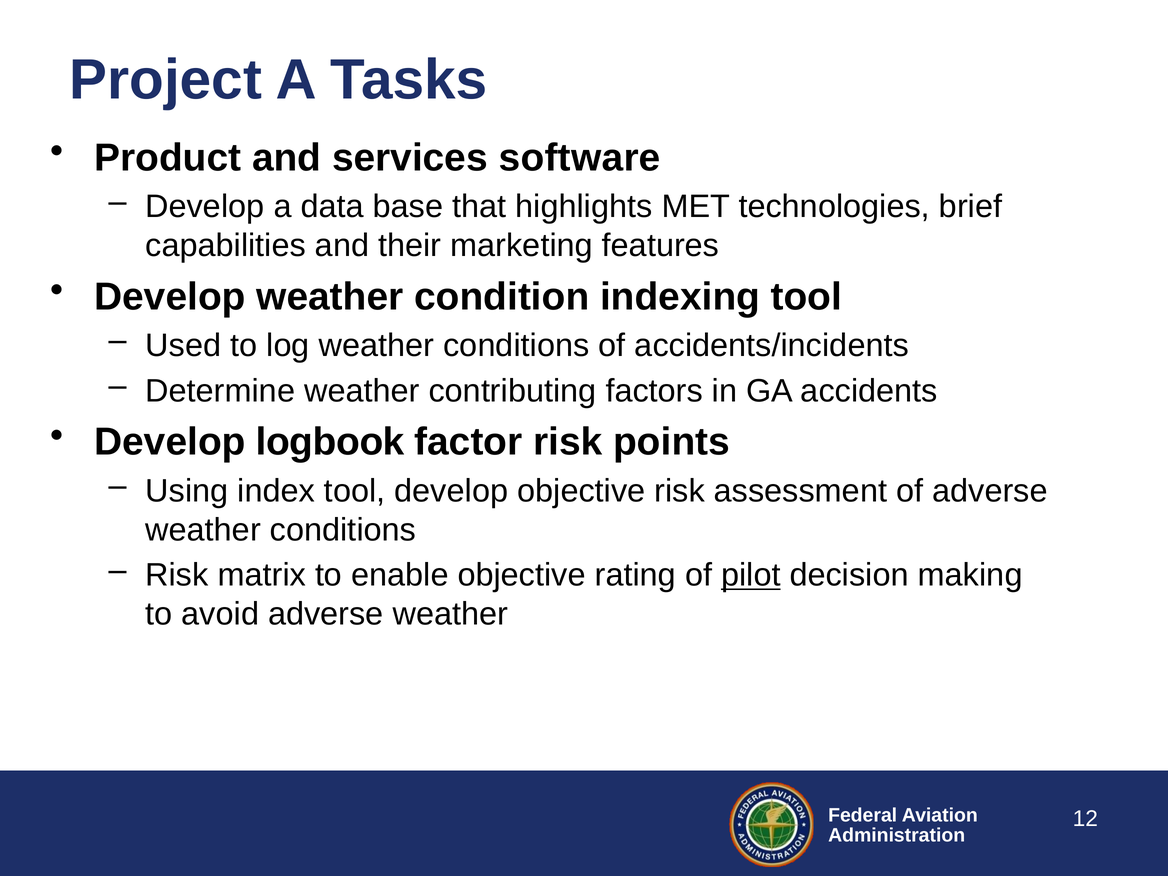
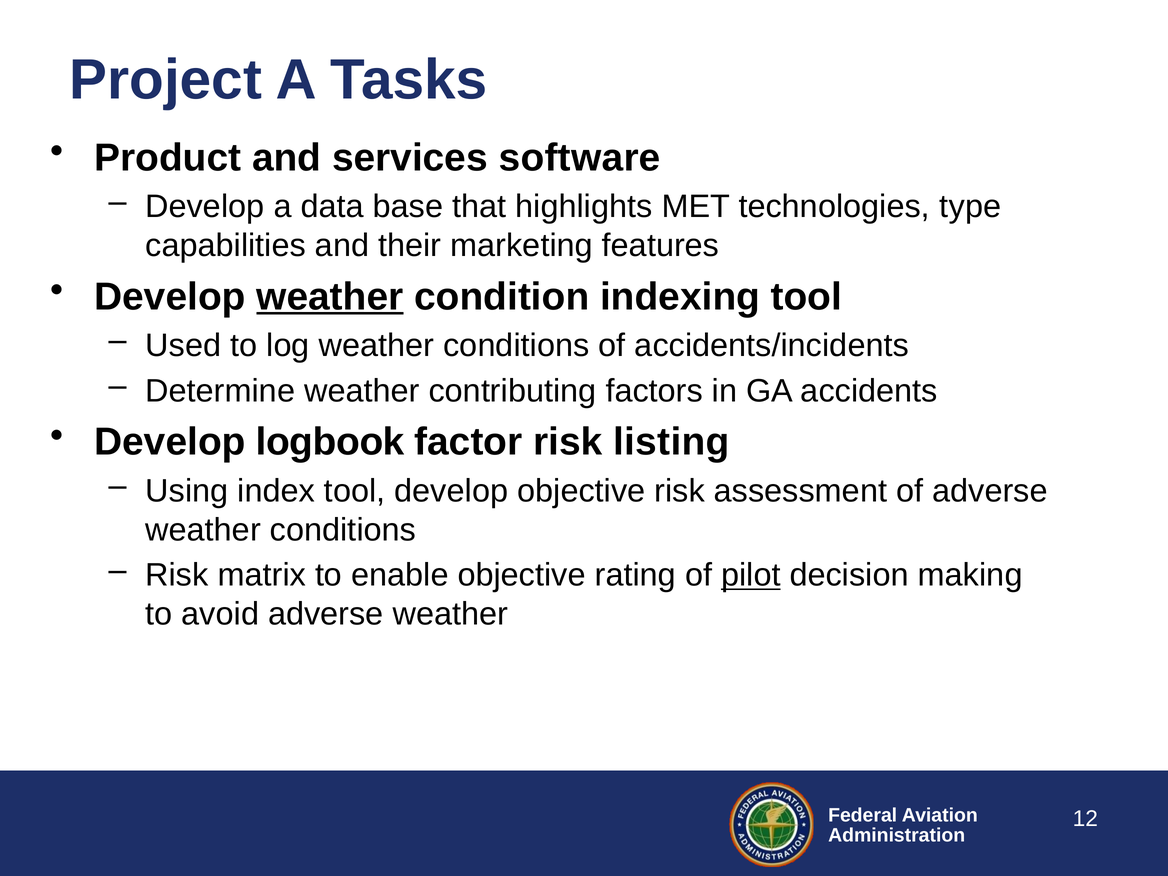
brief: brief -> type
weather at (330, 297) underline: none -> present
points: points -> listing
